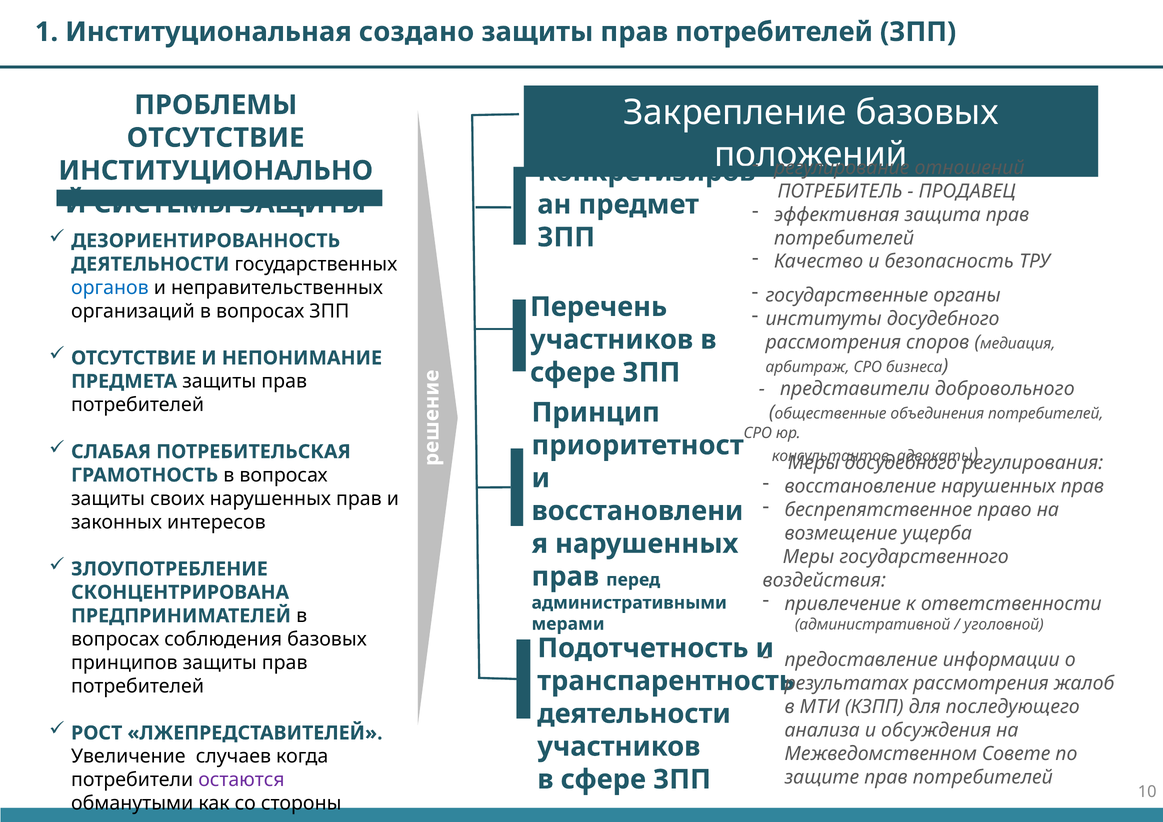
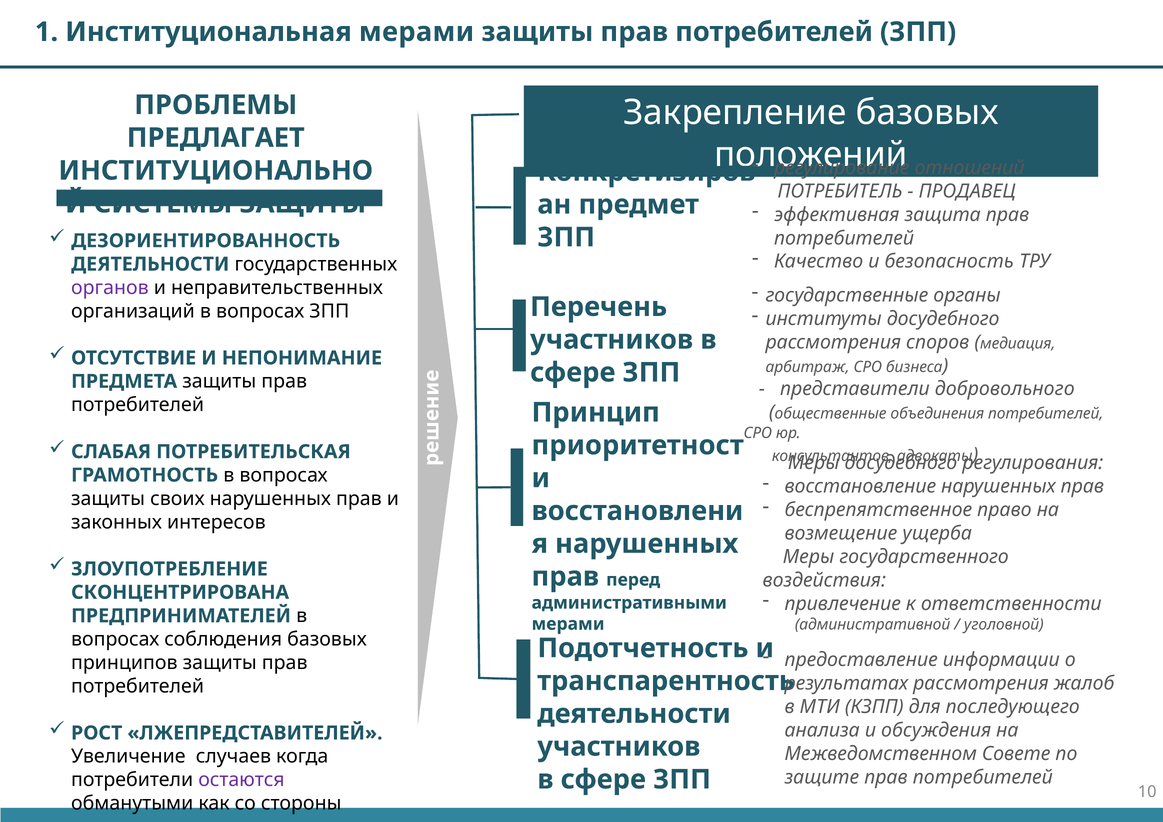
Институциональная создано: создано -> мерами
ОТСУТСТВИЕ at (216, 138): ОТСУТСТВИЕ -> ПРЕДЛАГАЕТ
органов colour: blue -> purple
